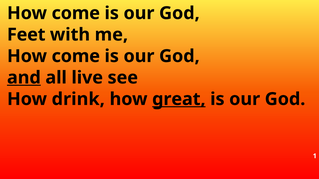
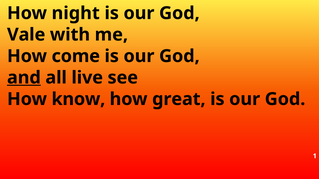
come at (76, 13): come -> night
Feet: Feet -> Vale
drink: drink -> know
great underline: present -> none
